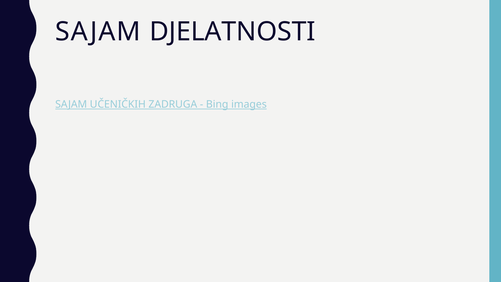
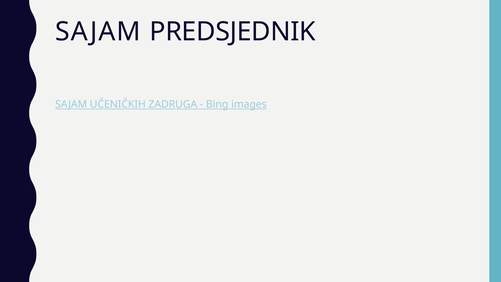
DJELATNOSTI: DJELATNOSTI -> PREDSJEDNIK
